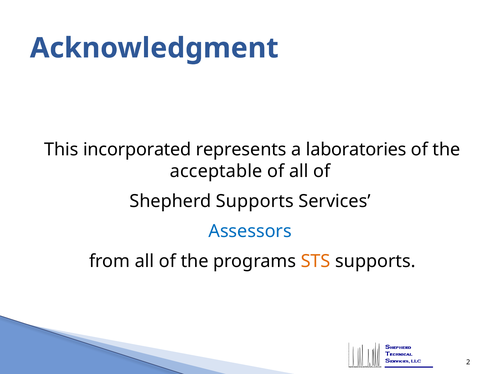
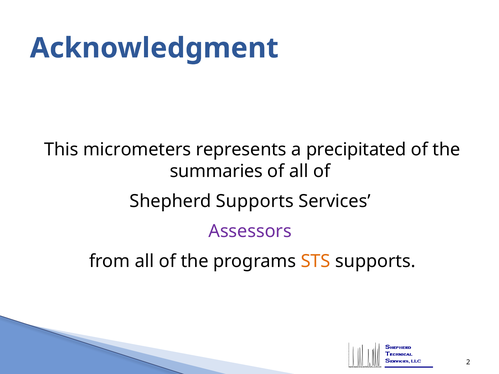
incorporated: incorporated -> micrometers
laboratories: laboratories -> precipitated
acceptable: acceptable -> summaries
Assessors colour: blue -> purple
